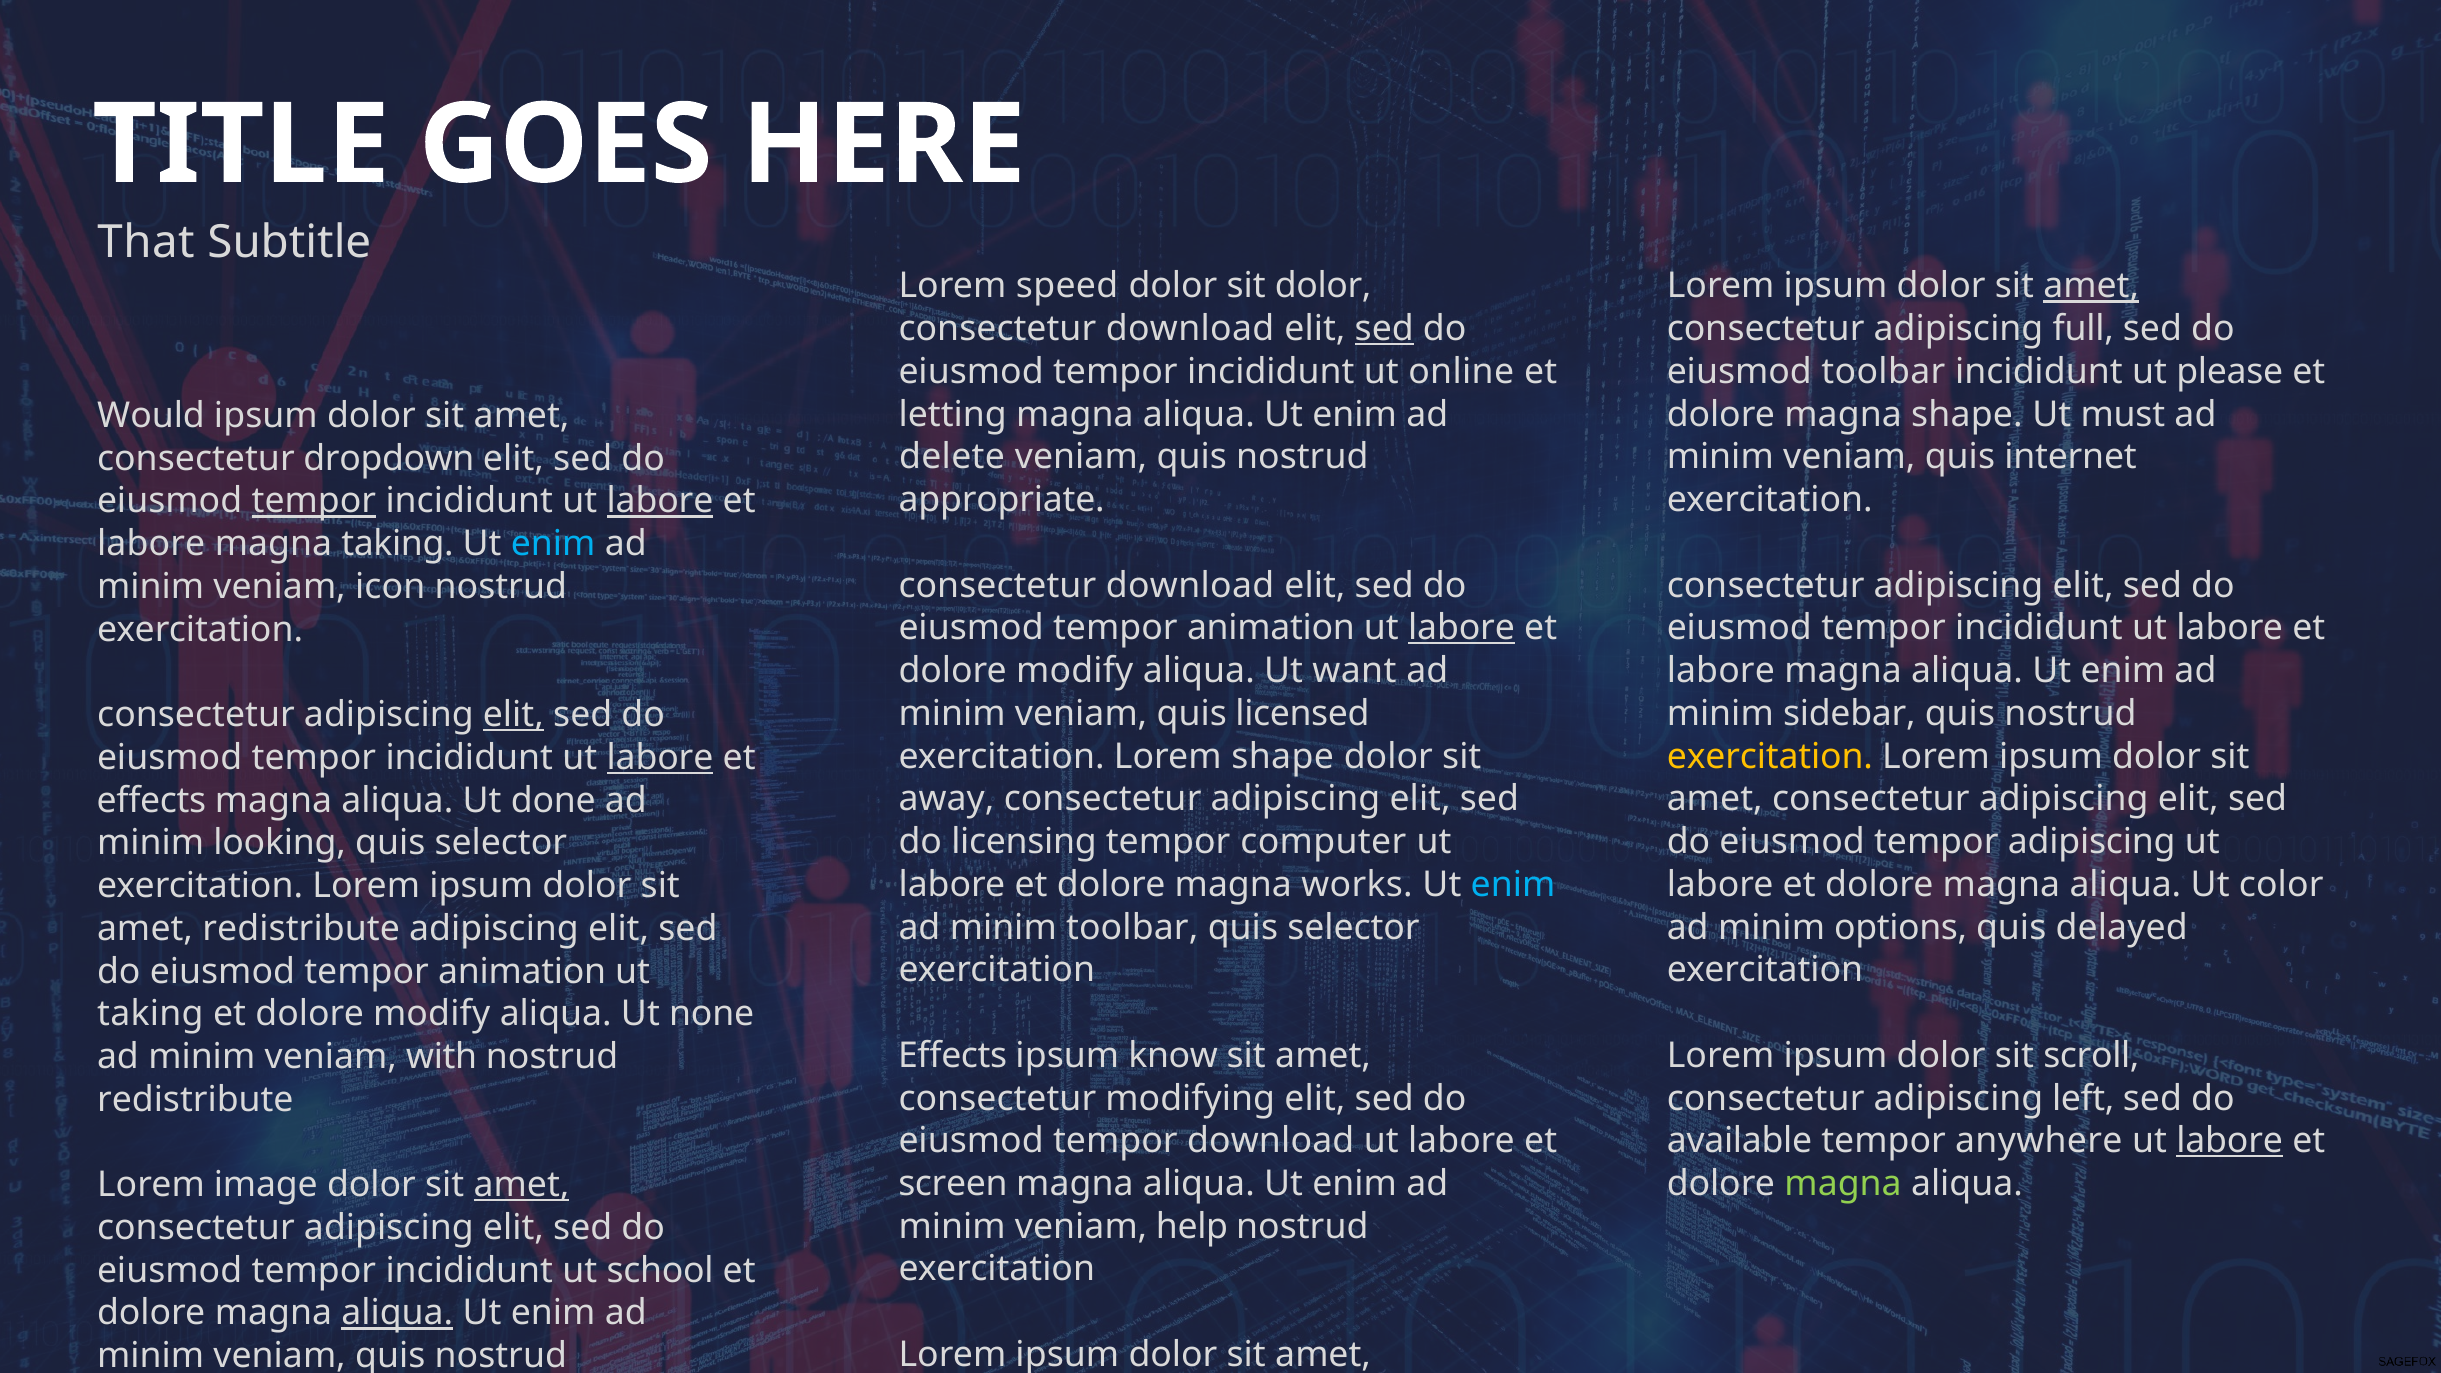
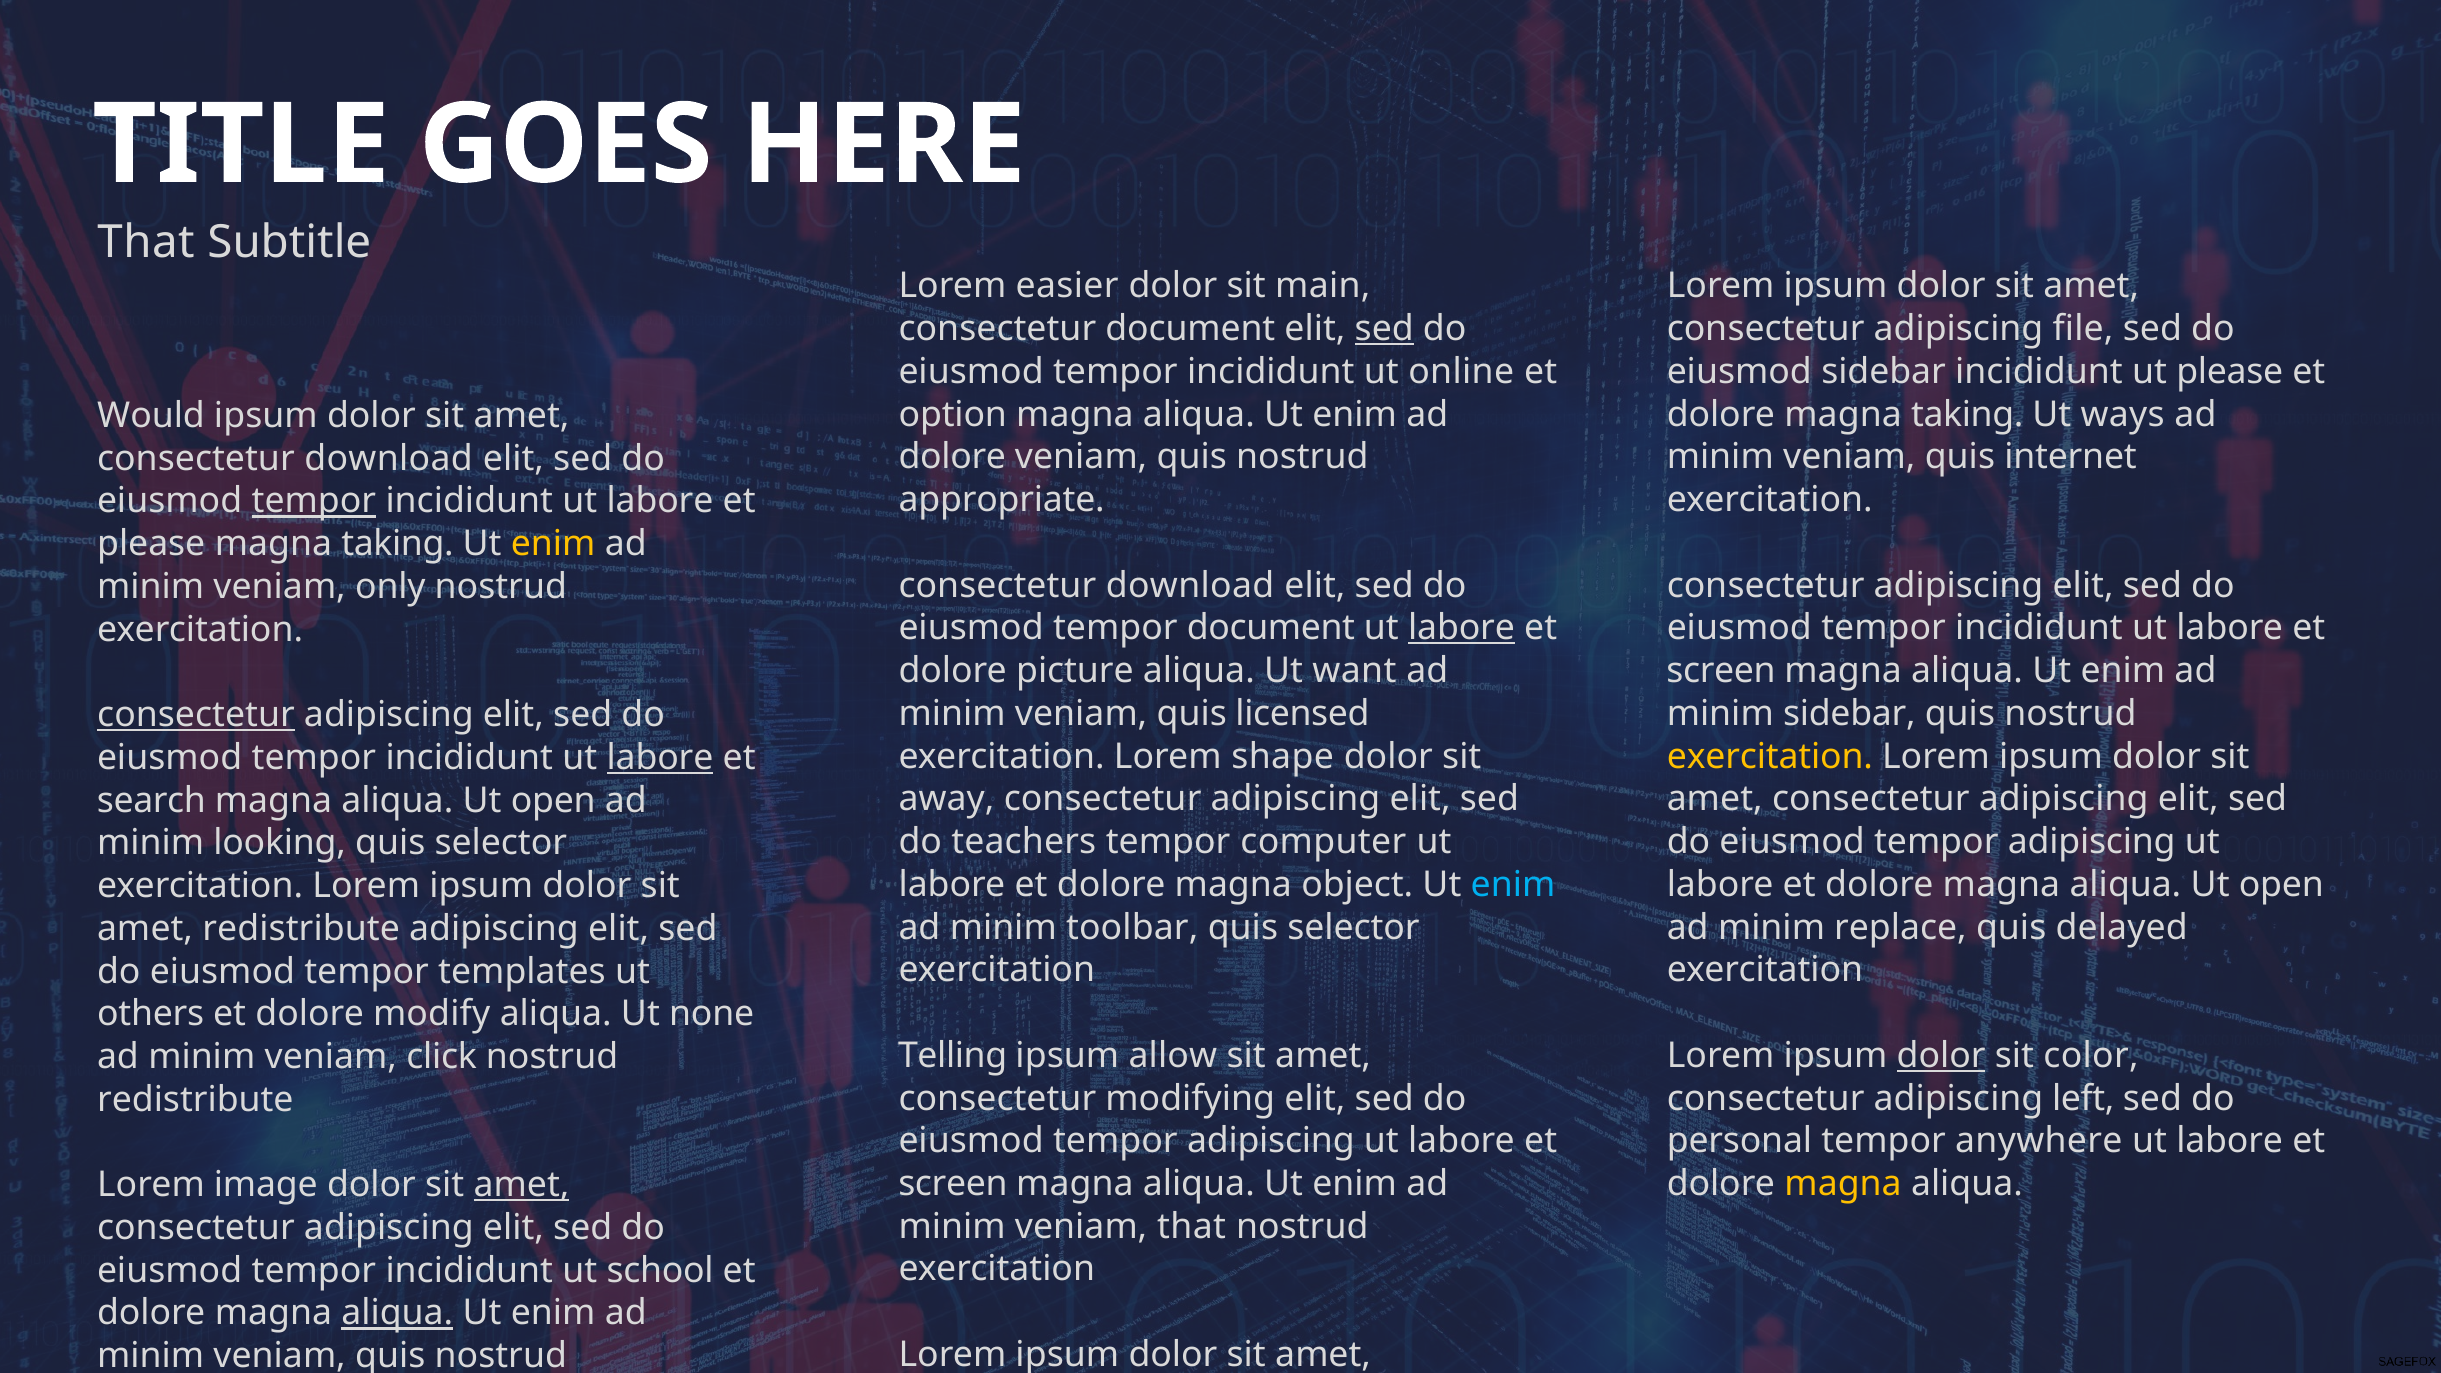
speed: speed -> easier
sit dolor: dolor -> main
amet at (2091, 286) underline: present -> none
download at (1190, 329): download -> document
full: full -> file
eiusmod toolbar: toolbar -> sidebar
letting: letting -> option
dolore magna shape: shape -> taking
must: must -> ways
delete at (952, 457): delete -> dolore
dropdown at (389, 458): dropdown -> download
labore at (660, 501) underline: present -> none
labore at (151, 544): labore -> please
enim at (553, 544) colour: light blue -> yellow
icon: icon -> only
animation at (1271, 628): animation -> document
modify at (1075, 671): modify -> picture
labore at (1721, 671): labore -> screen
consectetur at (196, 715) underline: none -> present
elit at (513, 715) underline: present -> none
effects at (151, 800): effects -> search
done at (553, 800): done -> open
licensing: licensing -> teachers
works: works -> object
color at (2281, 885): color -> open
options: options -> replace
animation at (522, 971): animation -> templates
taking at (150, 1014): taking -> others
Effects at (953, 1056): Effects -> Telling
know: know -> allow
dolor at (1941, 1056) underline: none -> present
scroll: scroll -> color
with: with -> click
download at (1271, 1141): download -> adipiscing
available: available -> personal
labore at (2230, 1141) underline: present -> none
magna at (1843, 1184) colour: light green -> yellow
veniam help: help -> that
